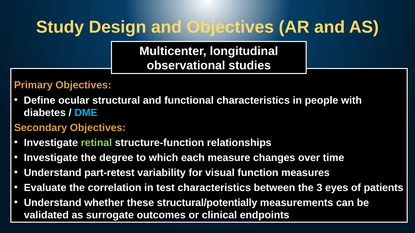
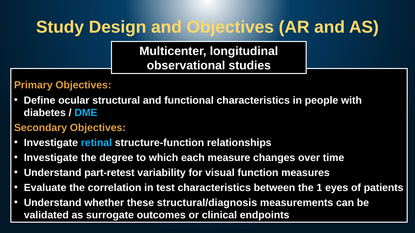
retinal colour: light green -> light blue
3: 3 -> 1
structural/potentially: structural/potentially -> structural/diagnosis
